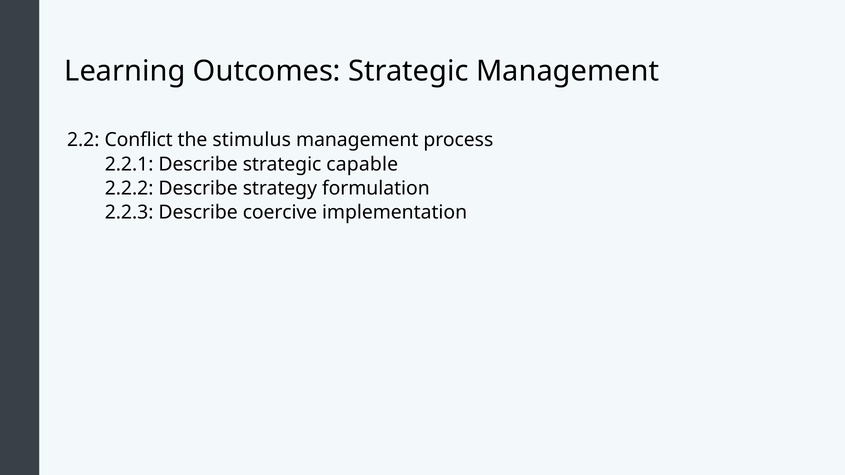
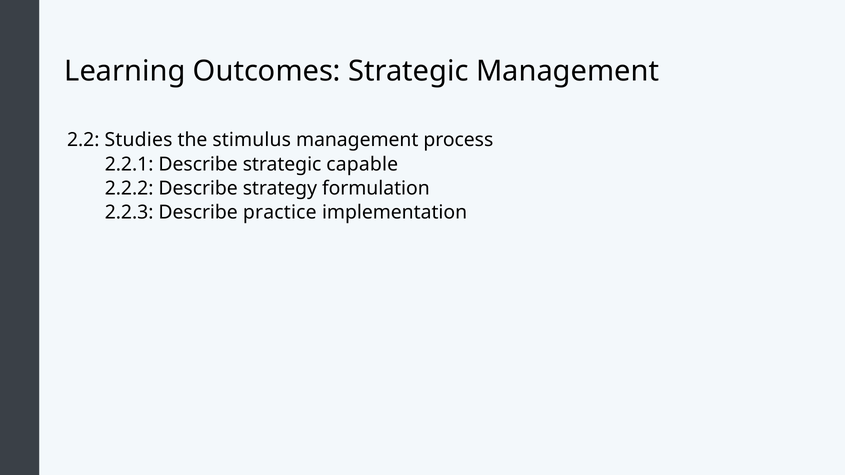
Conflict: Conflict -> Studies
coercive: coercive -> practice
